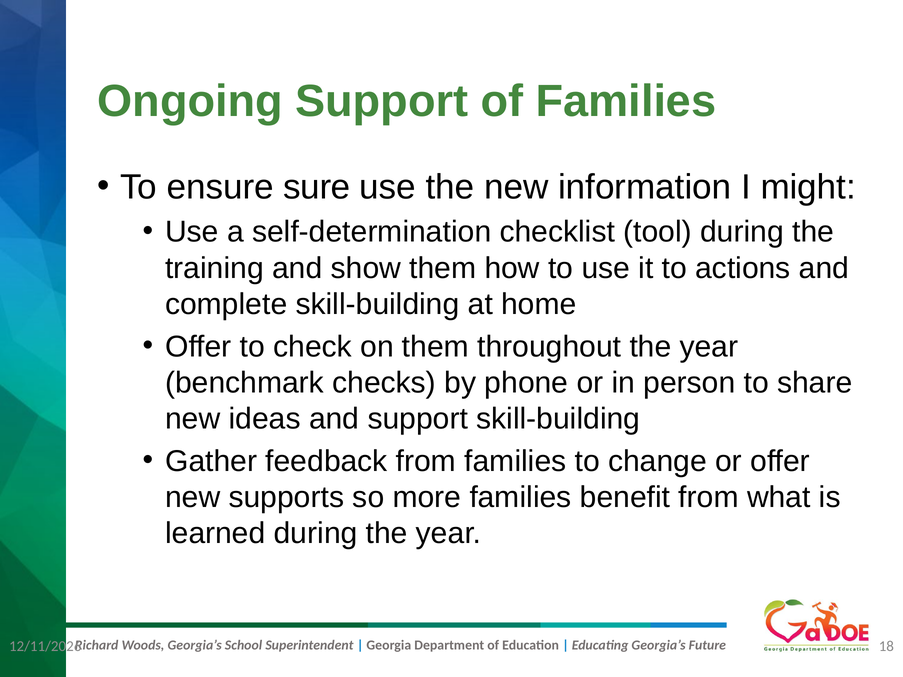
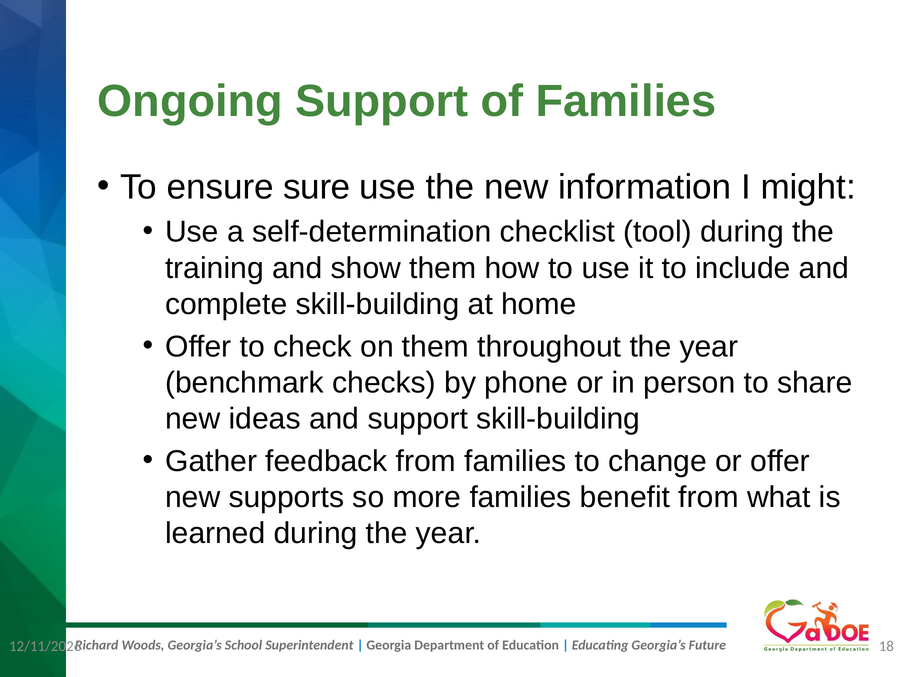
actions: actions -> include
